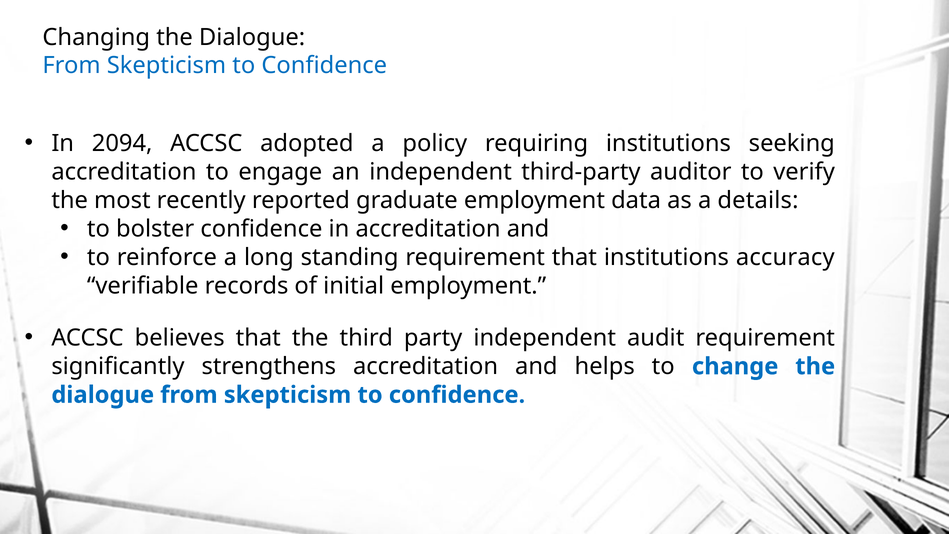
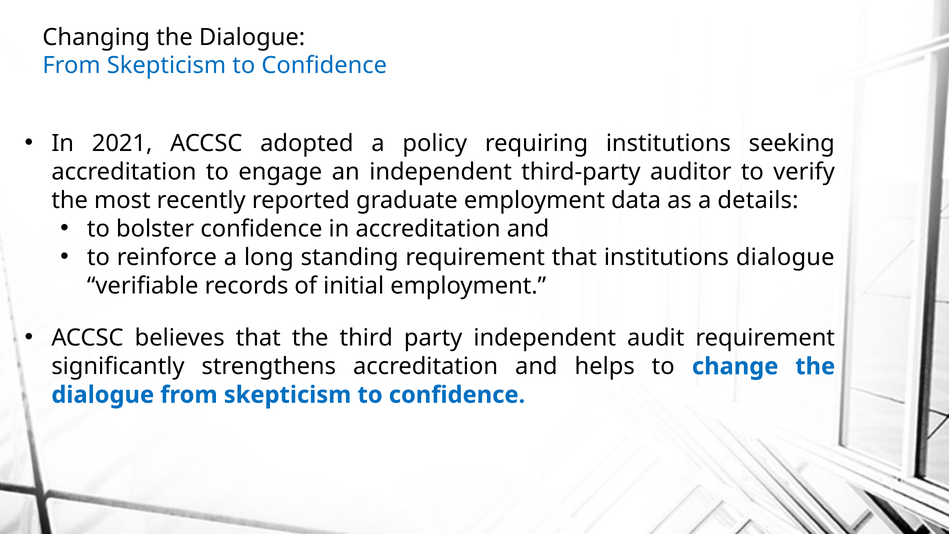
2094: 2094 -> 2021
institutions accuracy: accuracy -> dialogue
